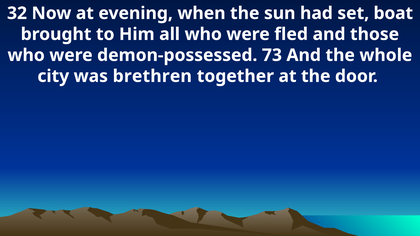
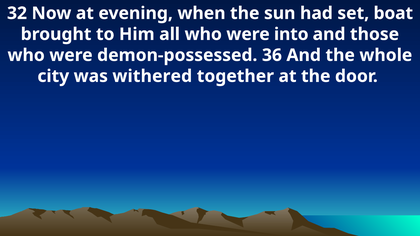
fled: fled -> into
73: 73 -> 36
brethren: brethren -> withered
